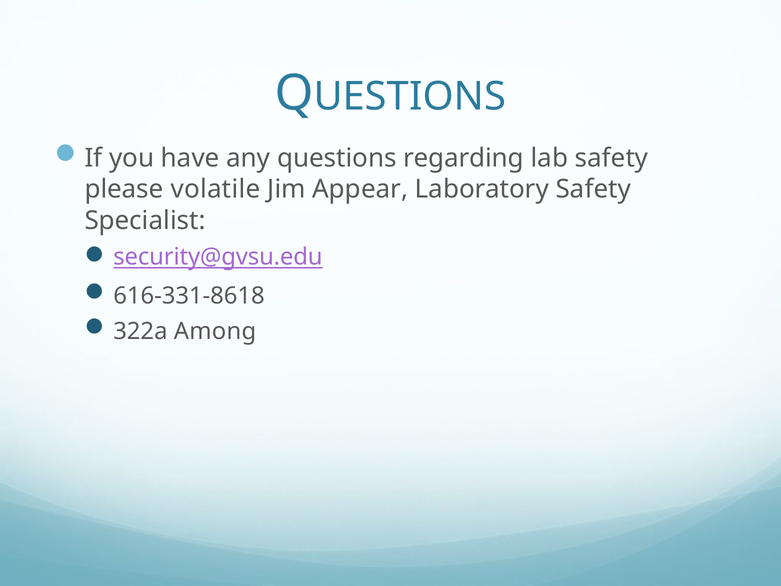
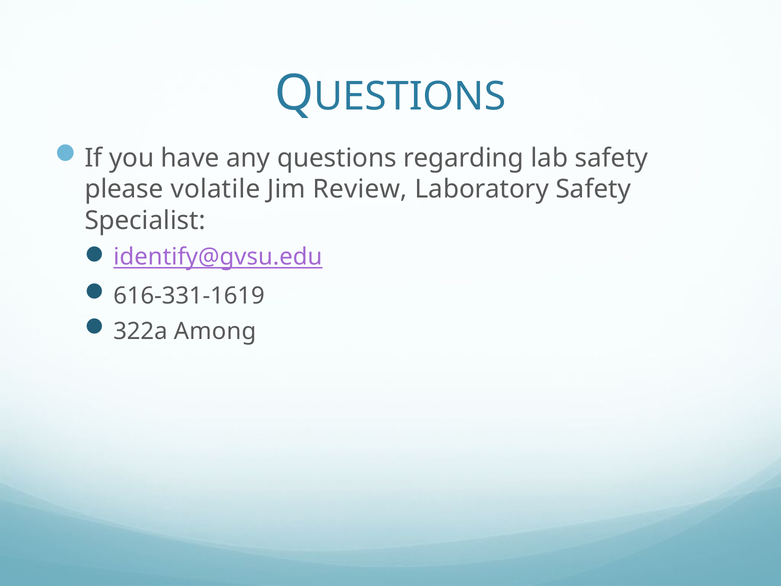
Appear: Appear -> Review
security@gvsu.edu: security@gvsu.edu -> identify@gvsu.edu
616-331-8618: 616-331-8618 -> 616-331-1619
